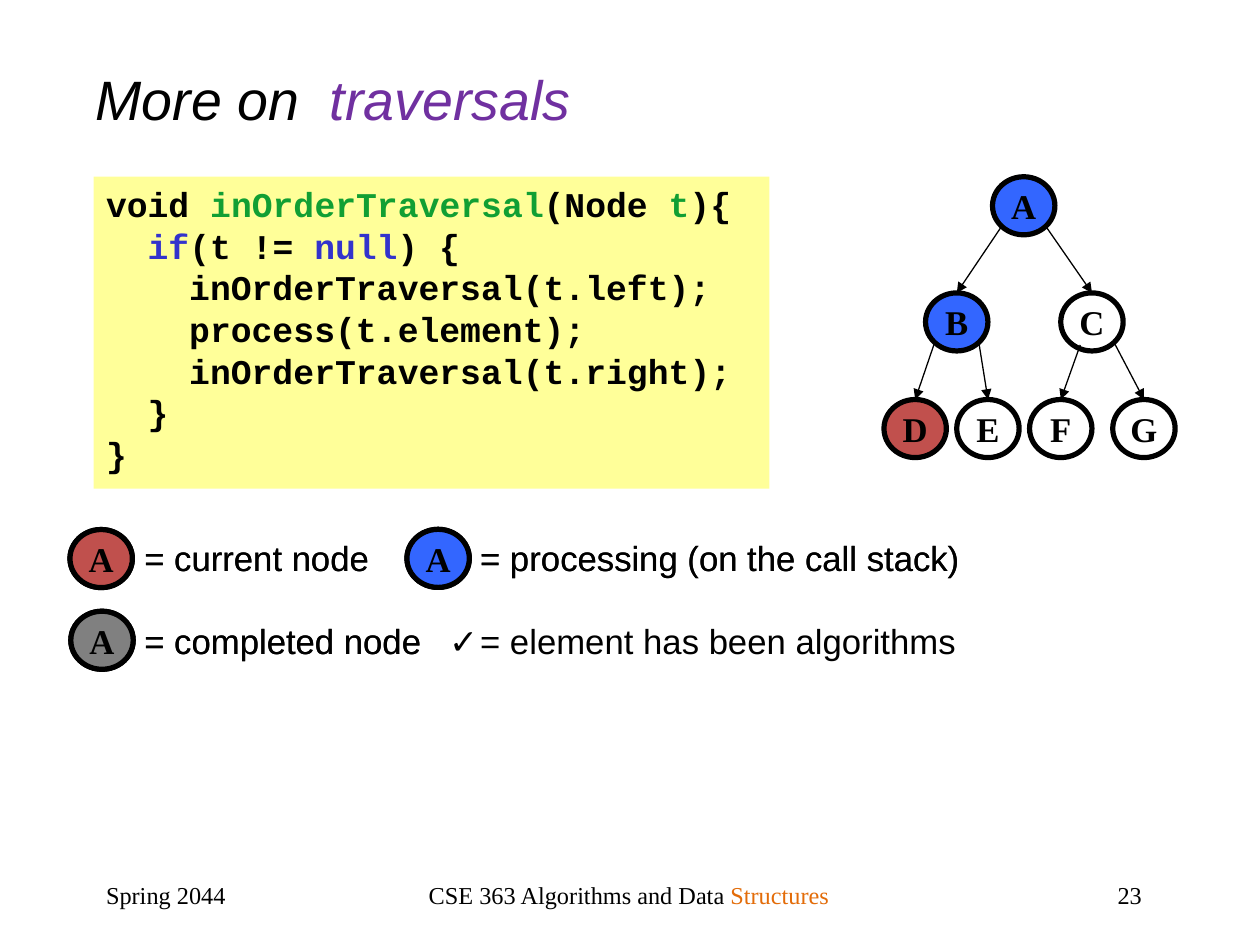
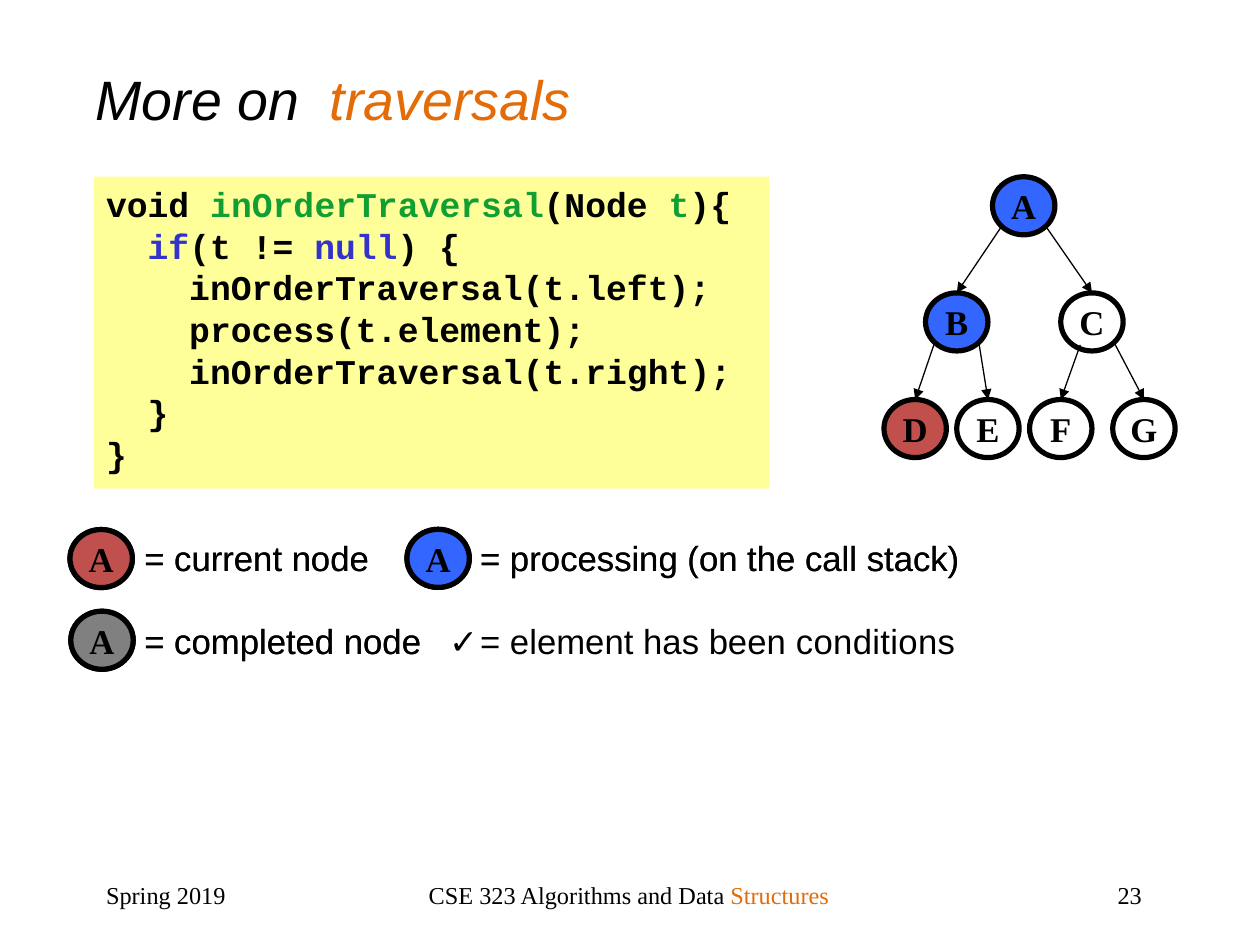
traversals colour: purple -> orange
been algorithms: algorithms -> conditions
2044: 2044 -> 2019
363: 363 -> 323
